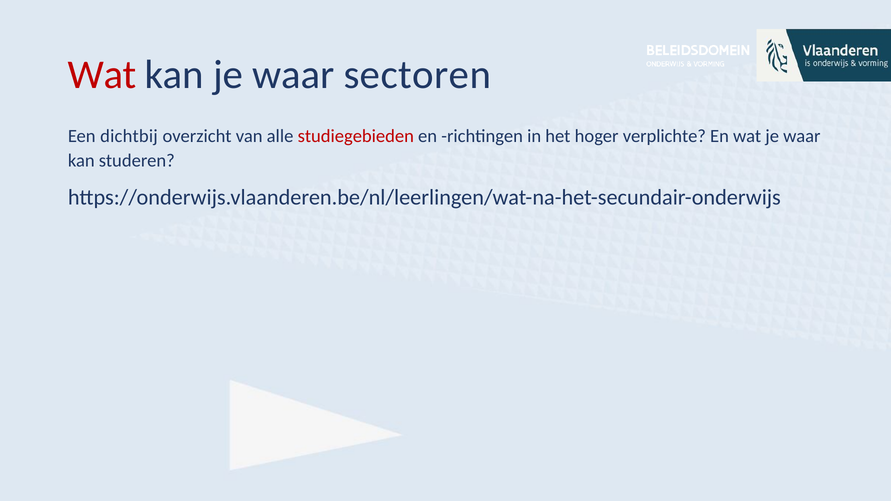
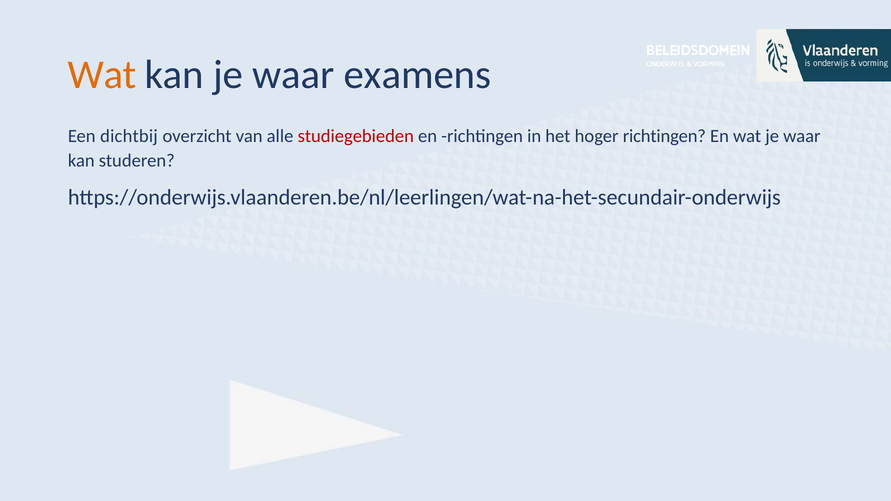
Wat at (102, 75) colour: red -> orange
sectoren: sectoren -> examens
hoger verplichte: verplichte -> richtingen
